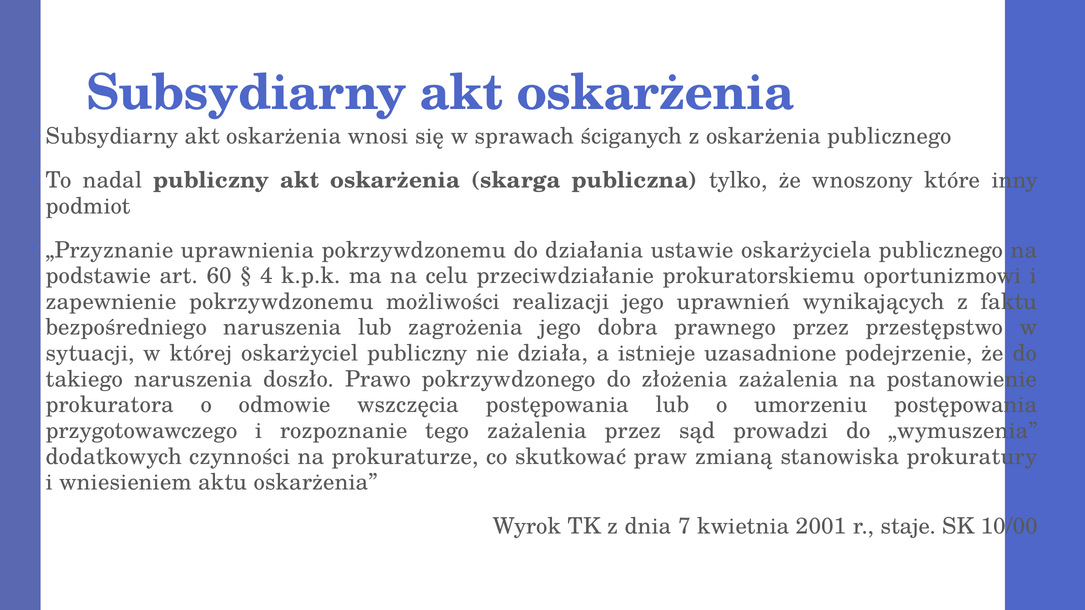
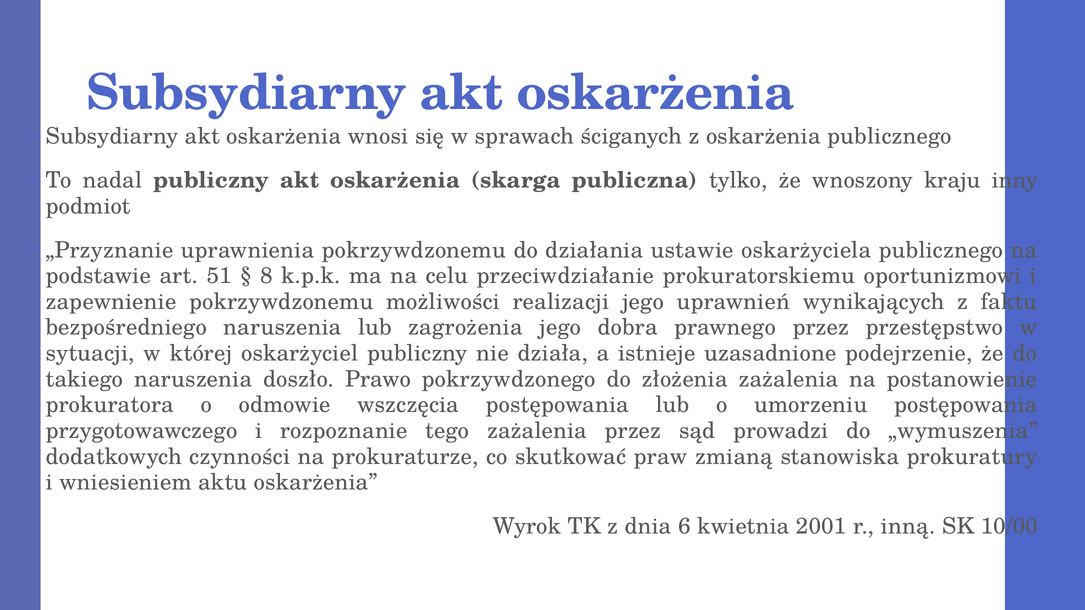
które: które -> kraju
60: 60 -> 51
4: 4 -> 8
7: 7 -> 6
staje: staje -> inną
